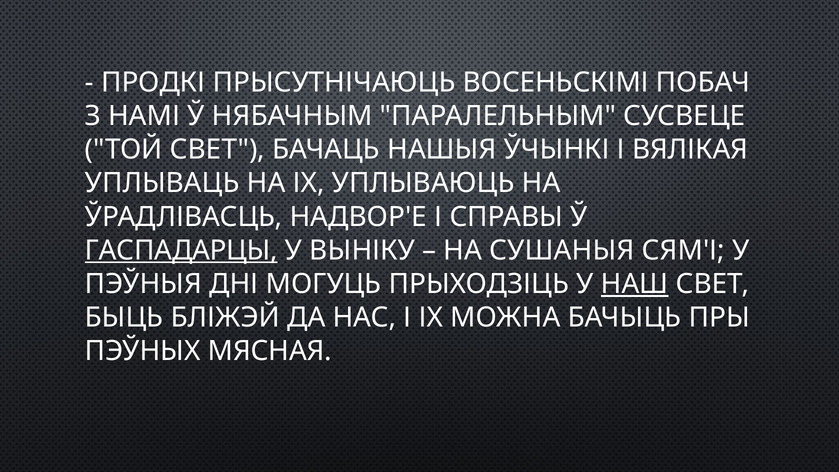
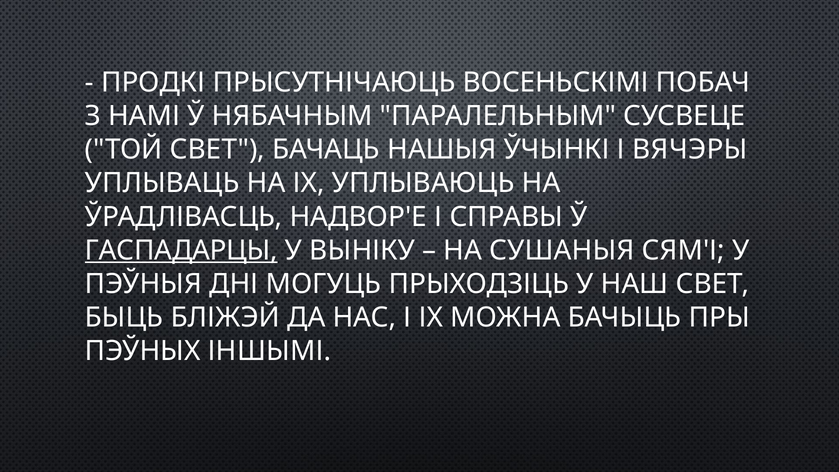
ВЯЛІКАЯ: ВЯЛІКАЯ -> ВЯЧЭРЫ
НАШ underline: present -> none
МЯСНАЯ: МЯСНАЯ -> ІНШЫМІ
